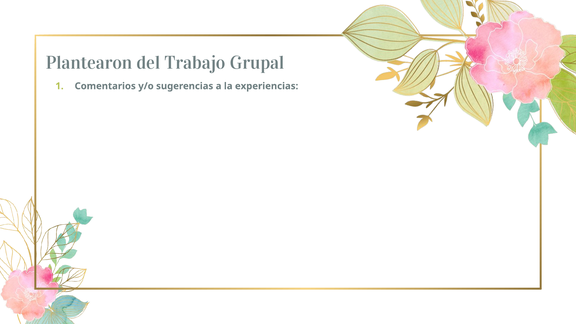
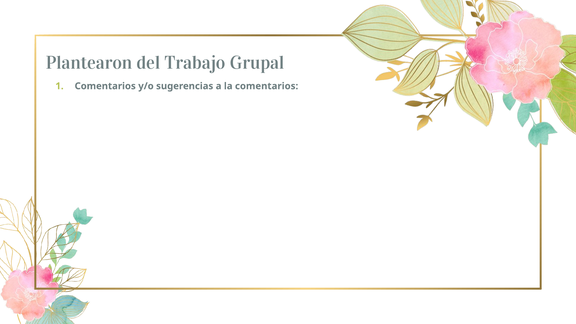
la experiencias: experiencias -> comentarios
